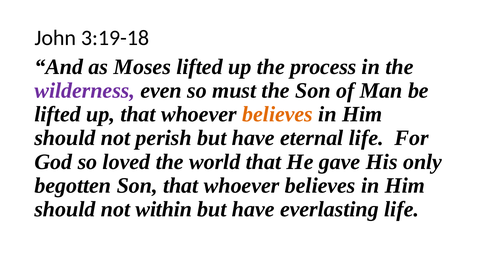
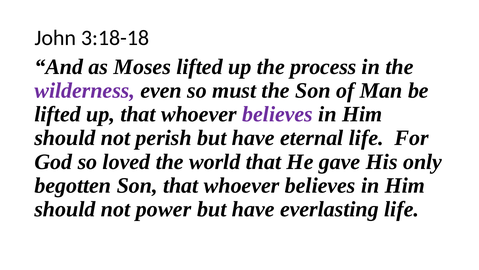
3:19-18: 3:19-18 -> 3:18-18
believes at (278, 114) colour: orange -> purple
within: within -> power
